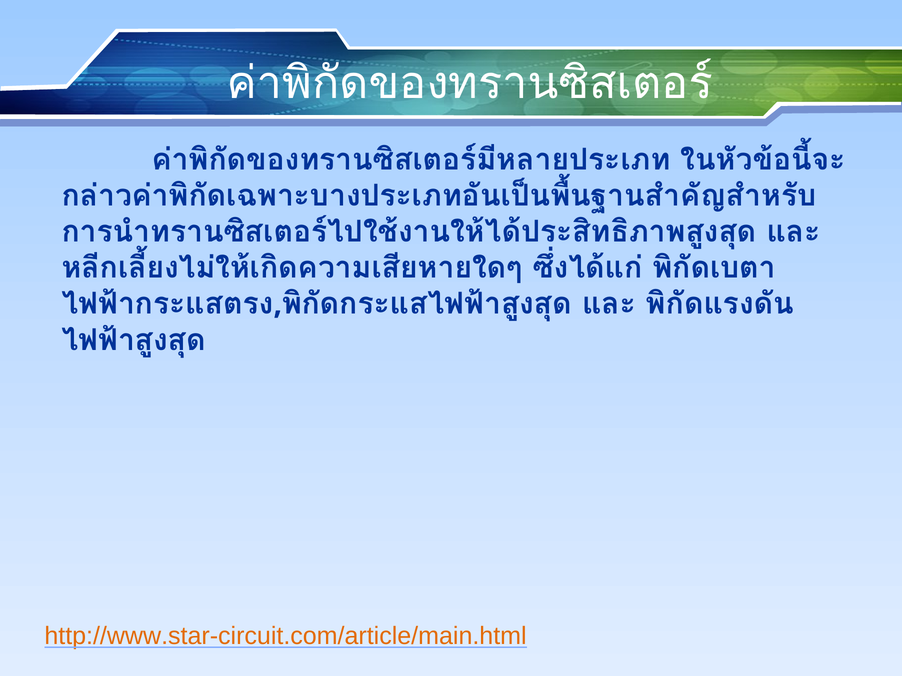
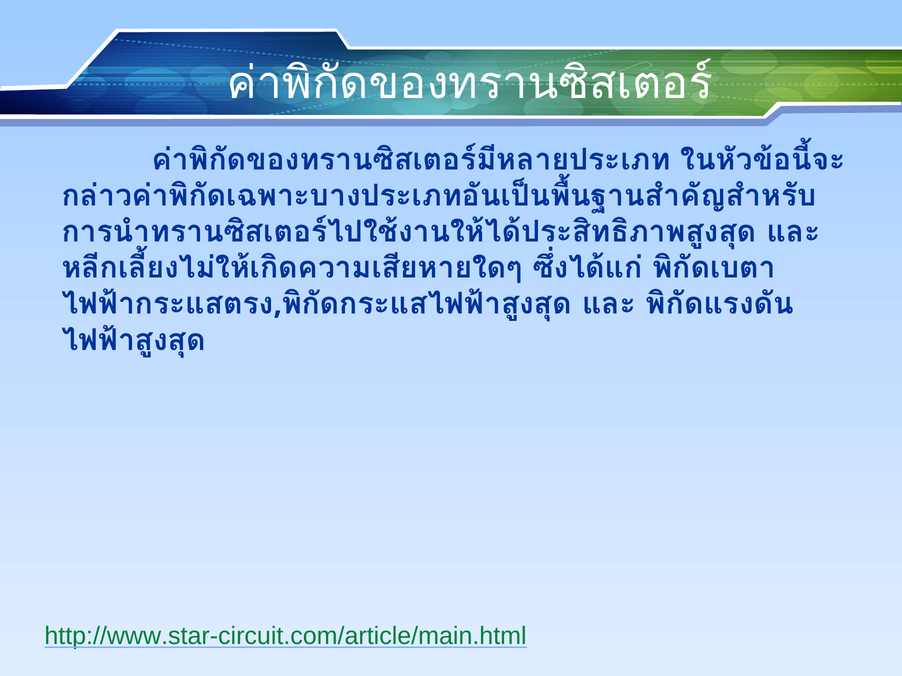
http://www.star-circuit.com/article/main.html colour: orange -> green
